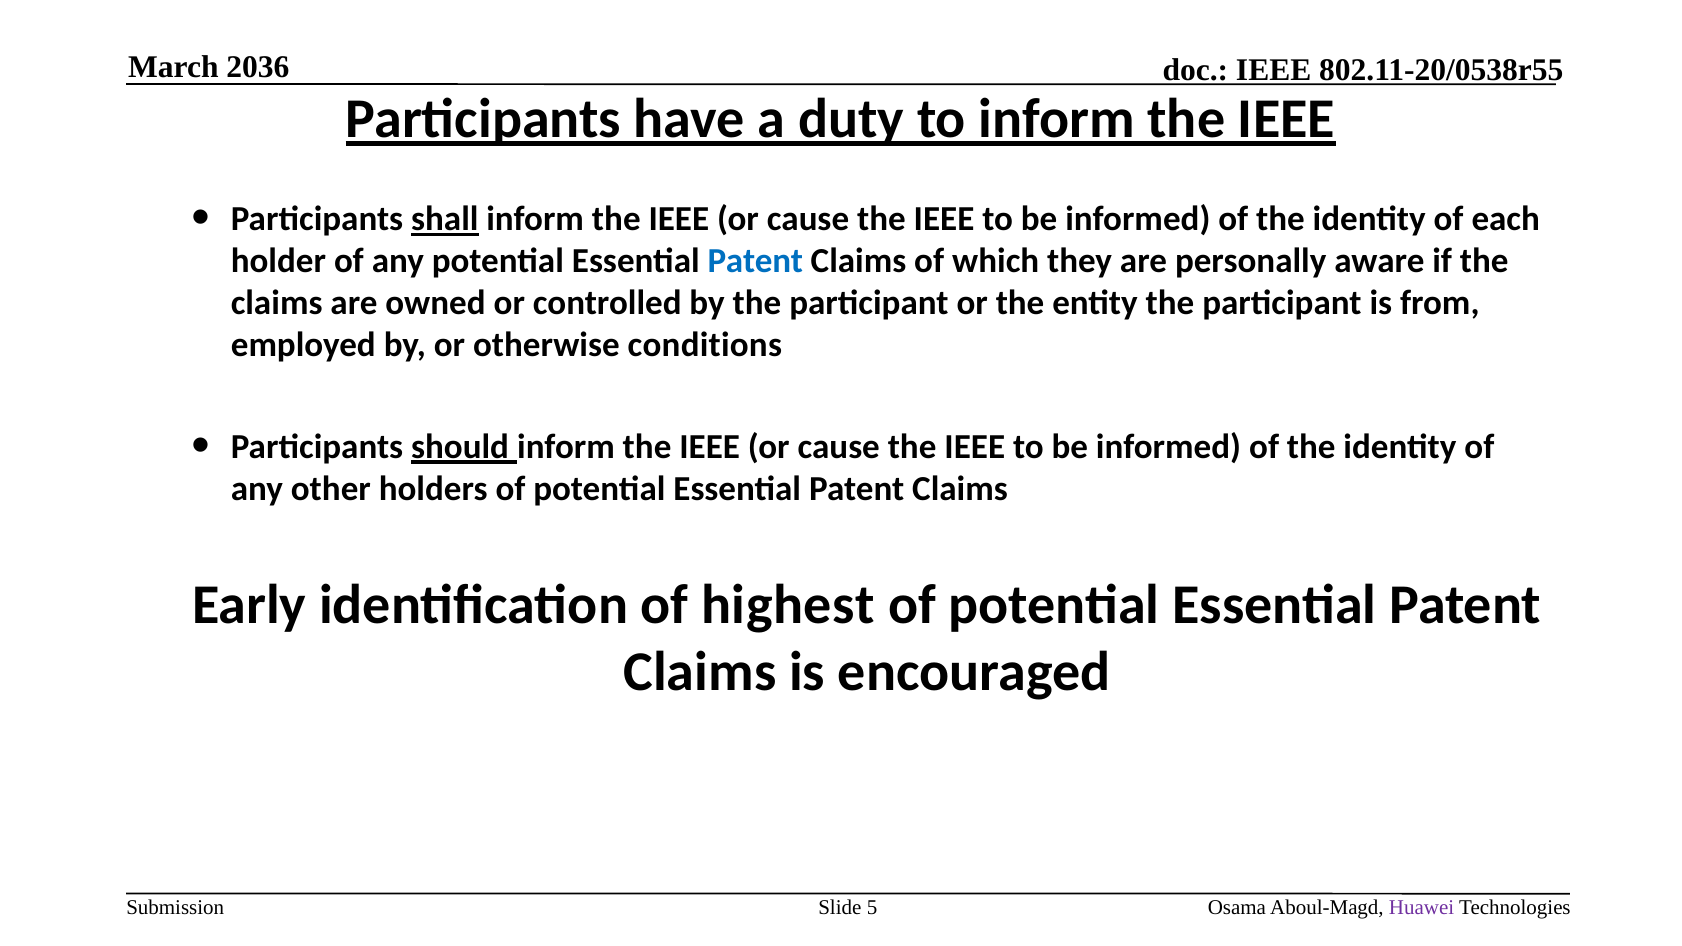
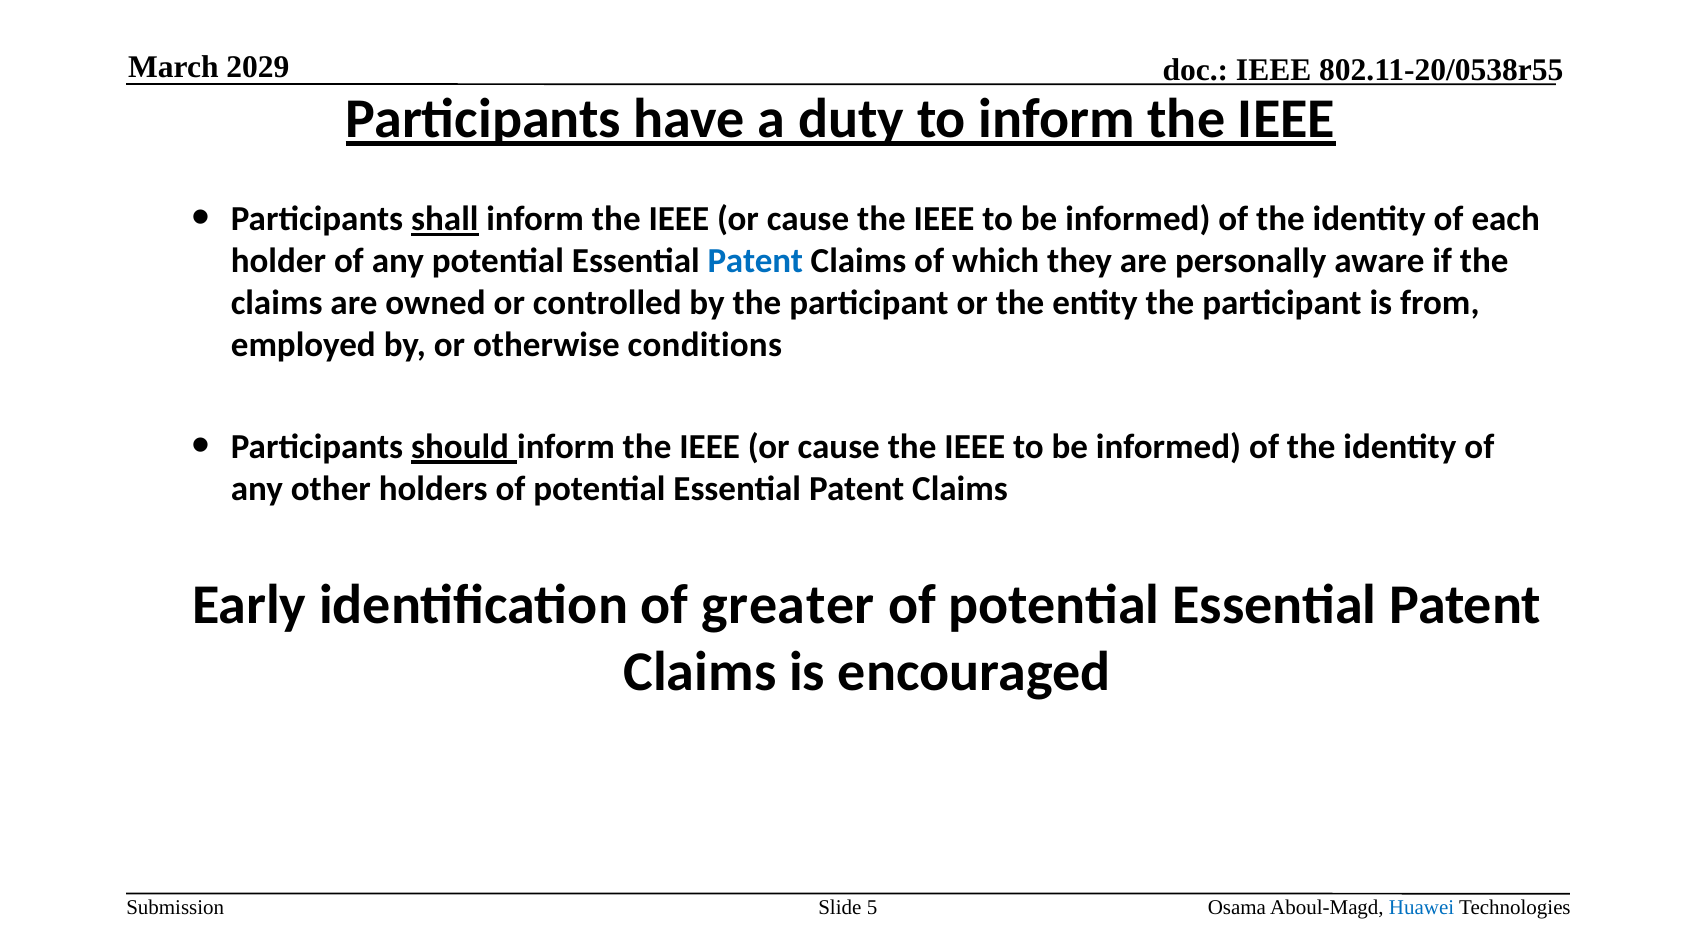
2036: 2036 -> 2029
highest: highest -> greater
Huawei colour: purple -> blue
